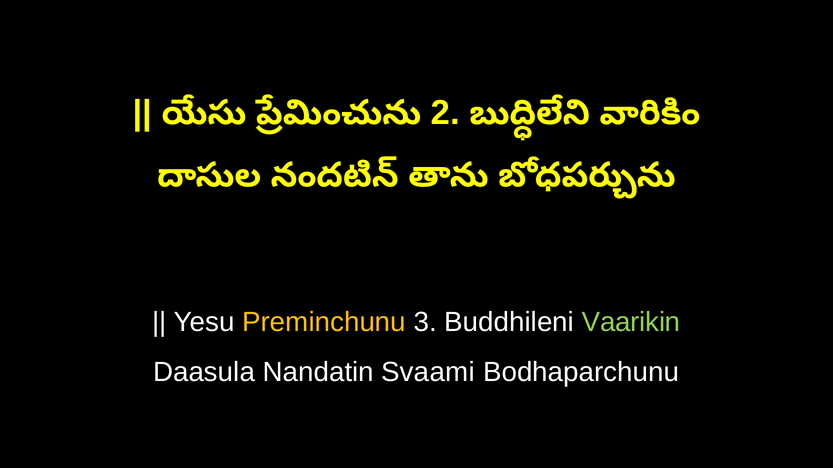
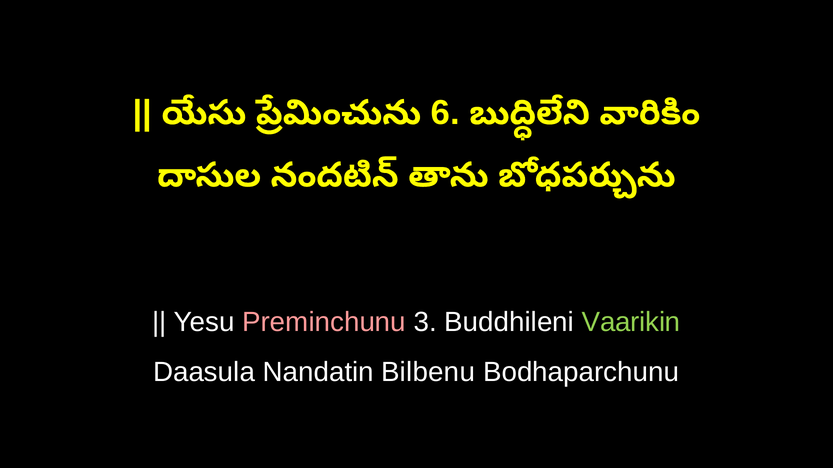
2: 2 -> 6
Preminchunu colour: yellow -> pink
Svaami: Svaami -> Bilbenu
